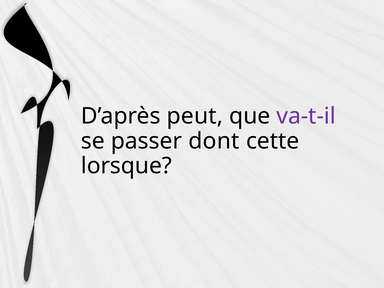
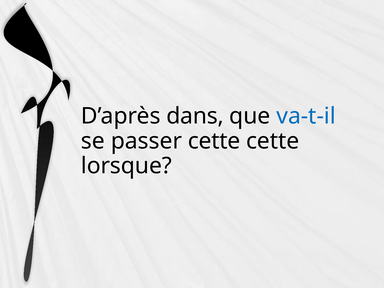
peut: peut -> dans
va-t-il colour: purple -> blue
passer dont: dont -> cette
